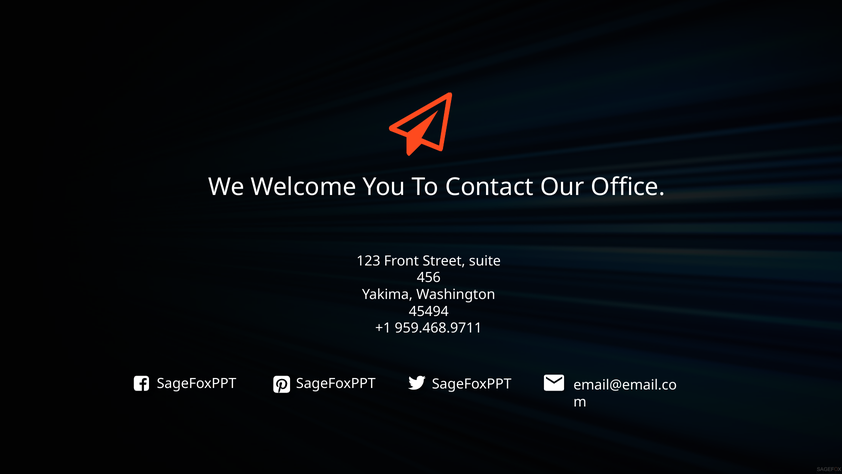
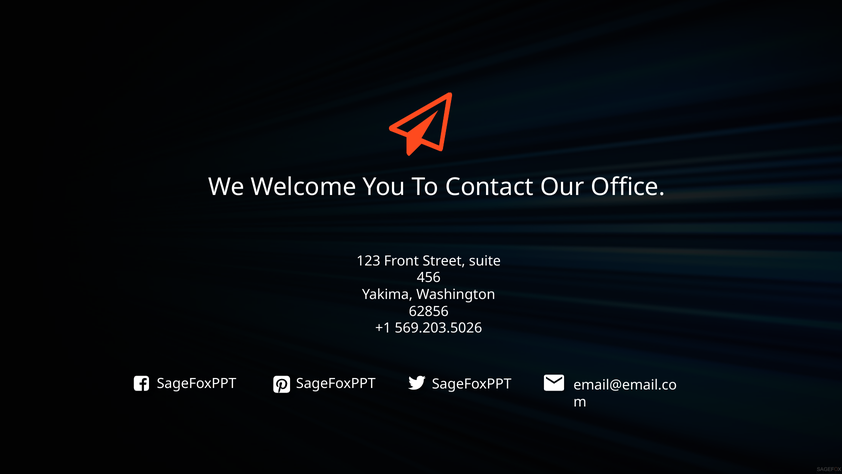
45494: 45494 -> 62856
959.468.9711: 959.468.9711 -> 569.203.5026
